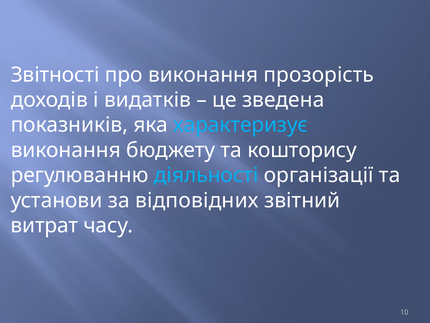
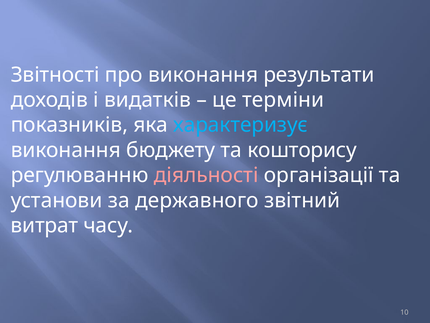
прозорість: прозорість -> результати
зведена: зведена -> терміни
діяльності colour: light blue -> pink
відповідних: відповідних -> державного
